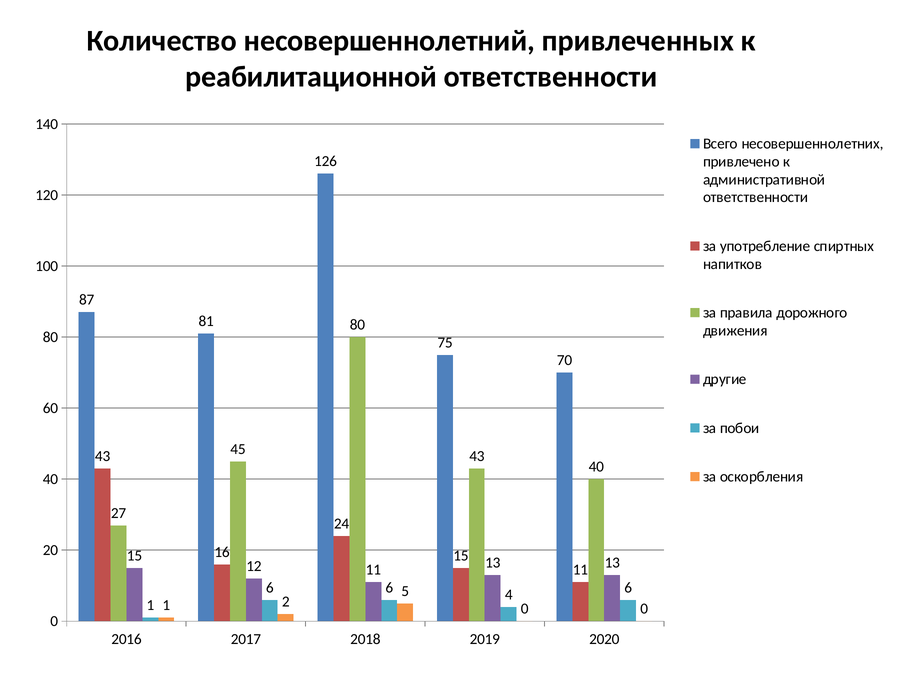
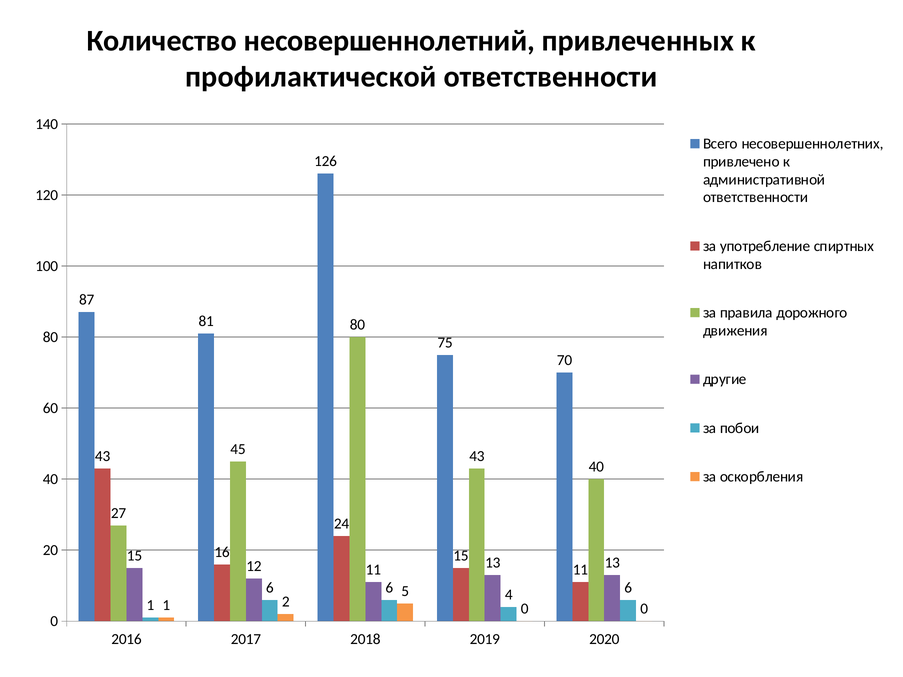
реабилитационной: реабилитационной -> профилактической
